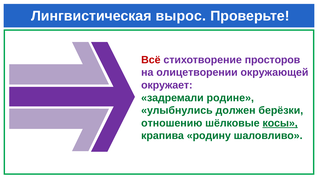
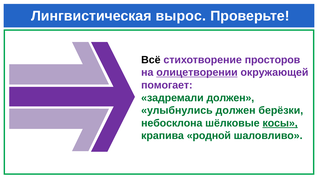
Всё colour: red -> black
олицетворении underline: none -> present
окружает: окружает -> помогает
задремали родине: родине -> должен
отношению: отношению -> небосклона
родину: родину -> родной
